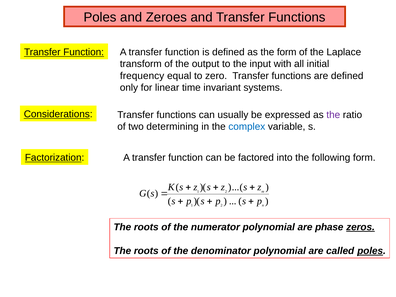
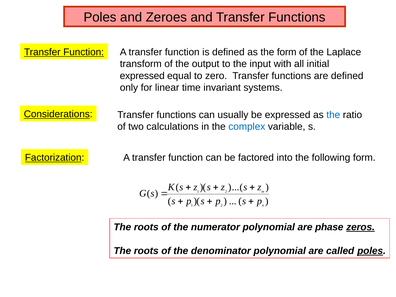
frequency at (142, 76): frequency -> expressed
the at (333, 115) colour: purple -> blue
determining: determining -> calculations
